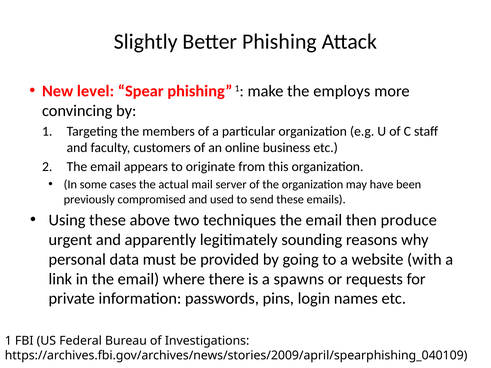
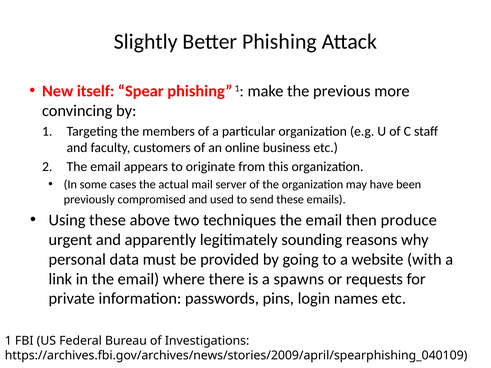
level: level -> itself
employs: employs -> previous
